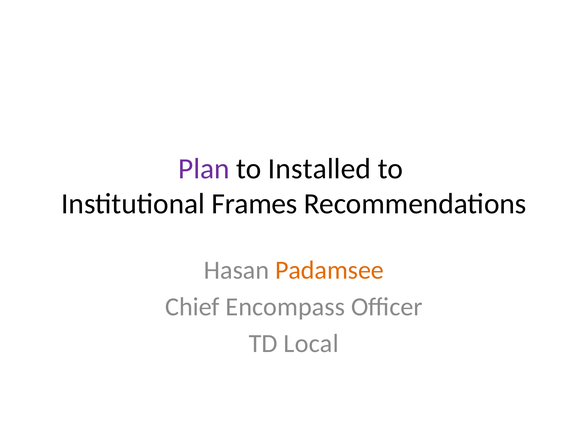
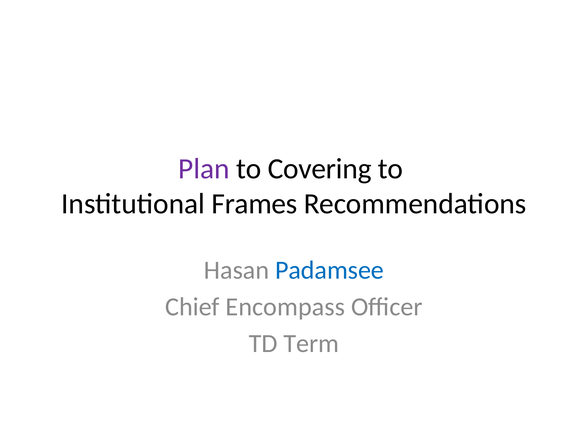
Installed: Installed -> Covering
Padamsee colour: orange -> blue
Local: Local -> Term
